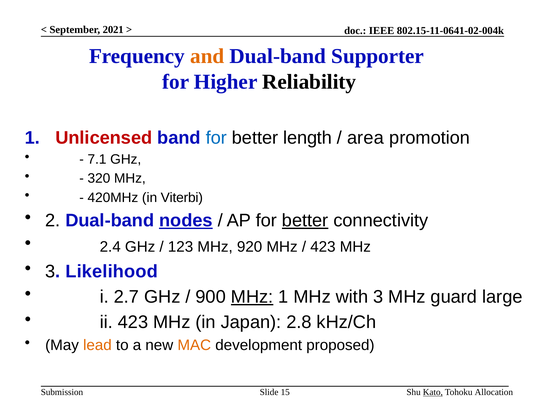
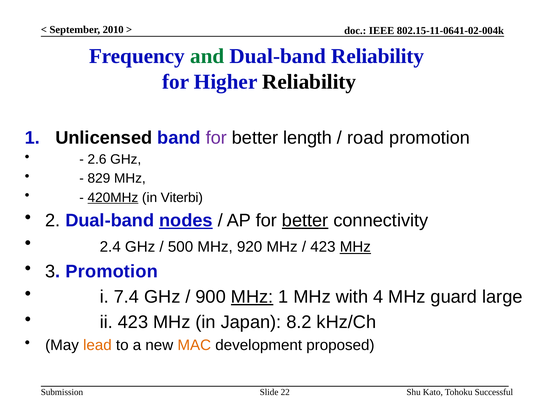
2021: 2021 -> 2010
and colour: orange -> green
Dual-band Supporter: Supporter -> Reliability
Unlicensed colour: red -> black
for at (216, 138) colour: blue -> purple
area: area -> road
7.1: 7.1 -> 2.6
320: 320 -> 829
420MHz underline: none -> present
123: 123 -> 500
MHz at (355, 247) underline: none -> present
3 Likelihood: Likelihood -> Promotion
2.7: 2.7 -> 7.4
with 3: 3 -> 4
2.8: 2.8 -> 8.2
Kato underline: present -> none
Allocation: Allocation -> Successful
15: 15 -> 22
